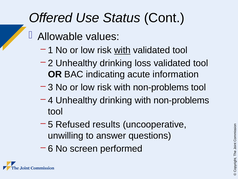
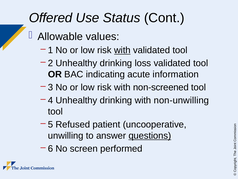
risk with non-problems: non-problems -> non-screened
drinking with non-problems: non-problems -> non-unwilling
results: results -> patient
questions underline: none -> present
